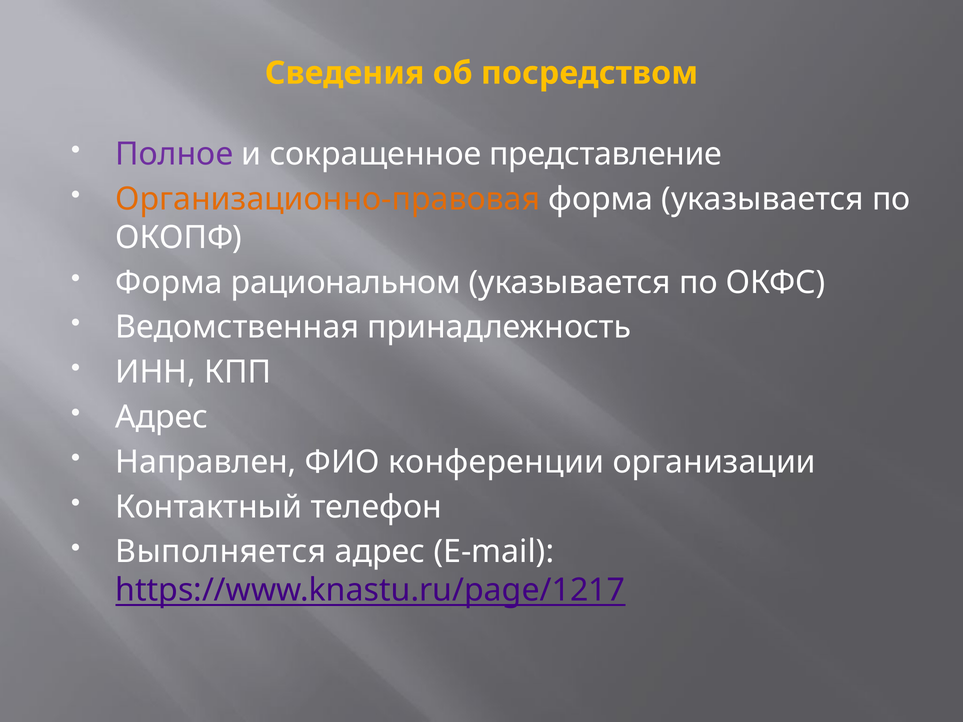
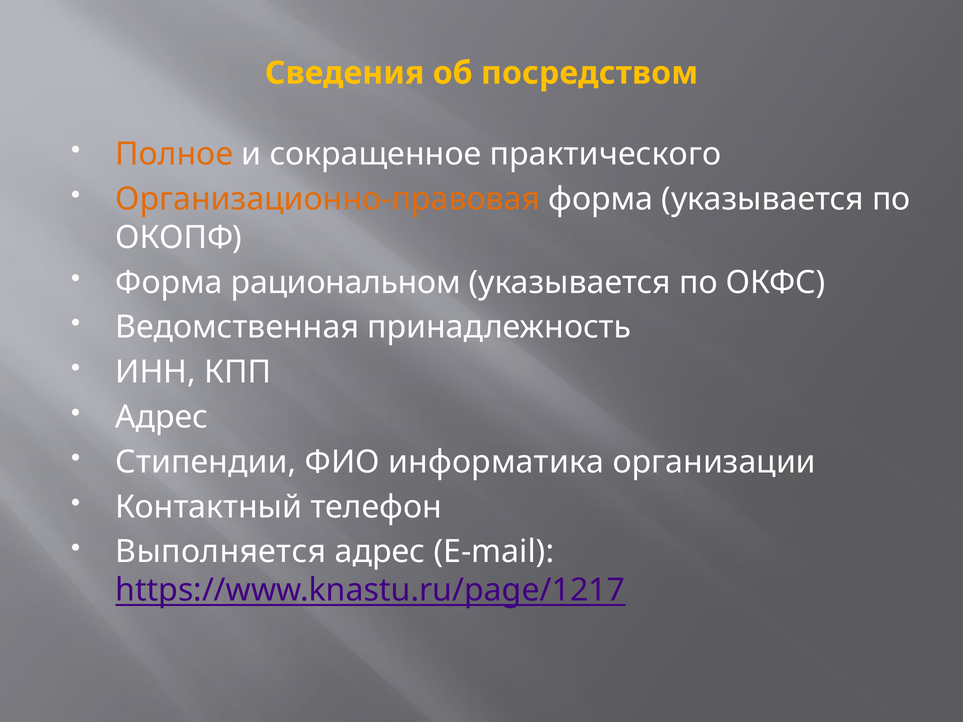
Полное colour: purple -> orange
представление: представление -> практического
Направлен: Направлен -> Стипендии
конференции: конференции -> информатика
